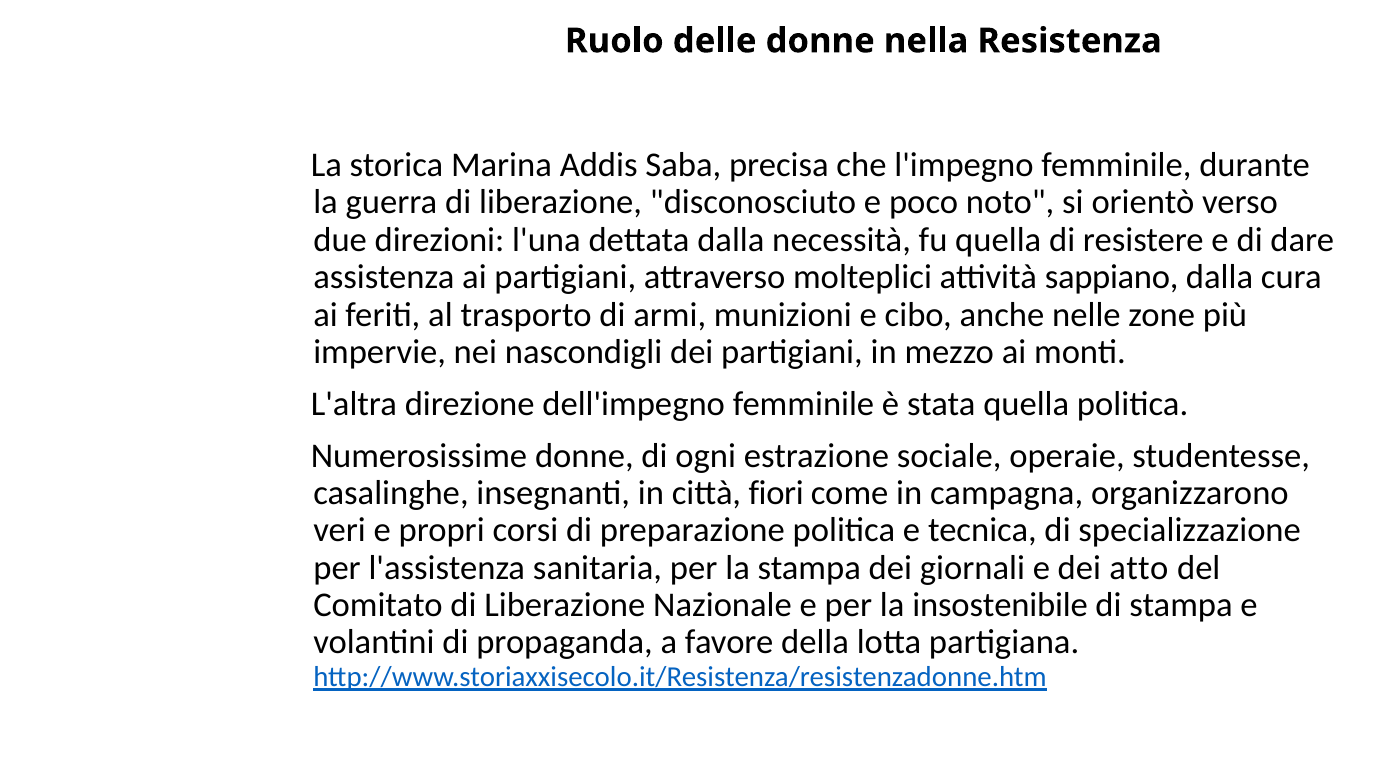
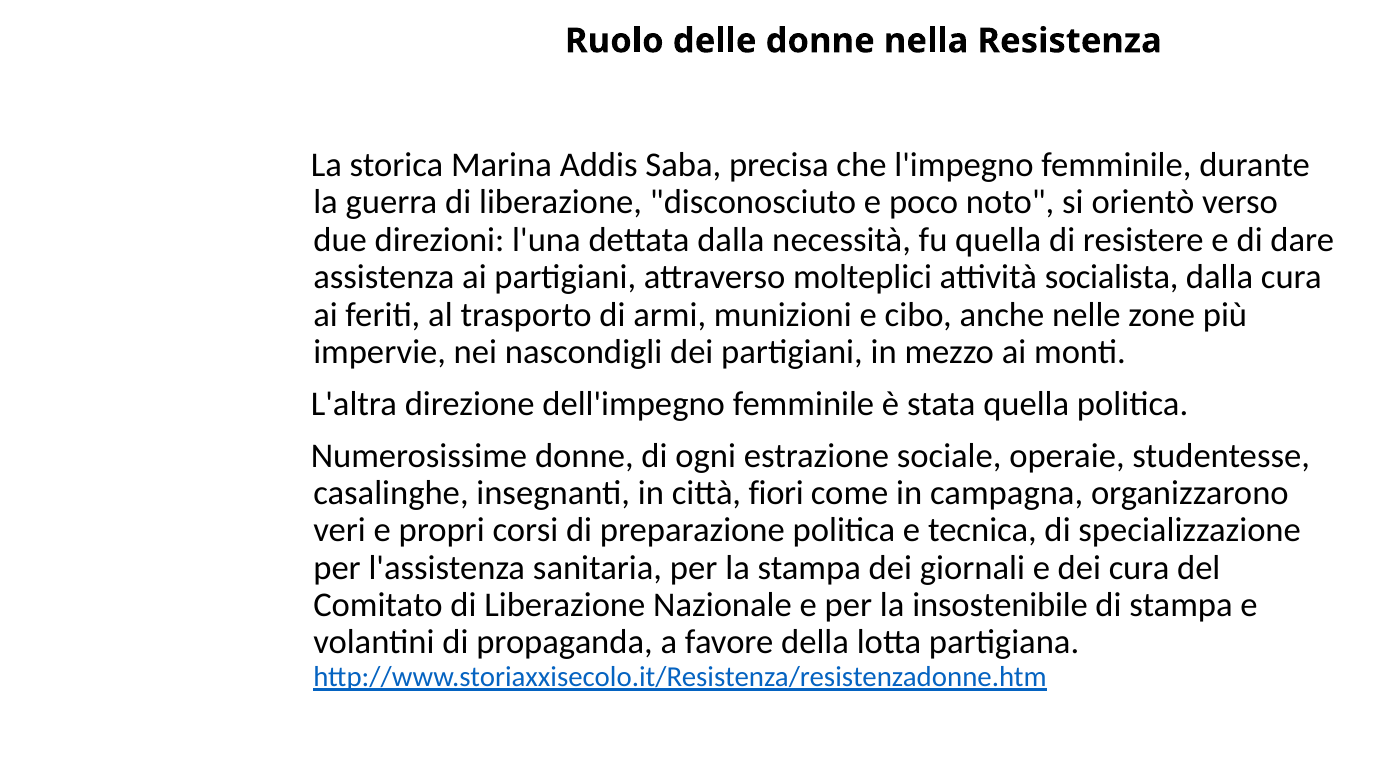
sappiano: sappiano -> socialista
dei atto: atto -> cura
